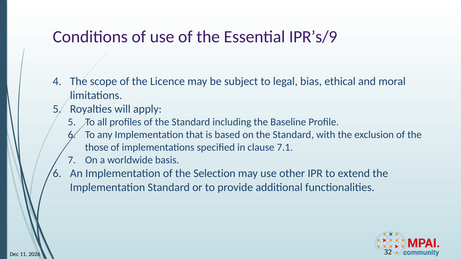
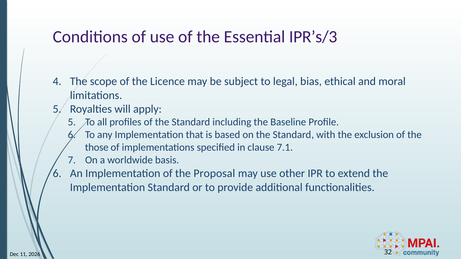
IPR’s/9: IPR’s/9 -> IPR’s/3
Selection: Selection -> Proposal
